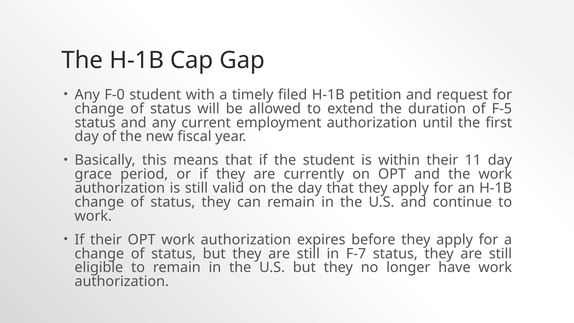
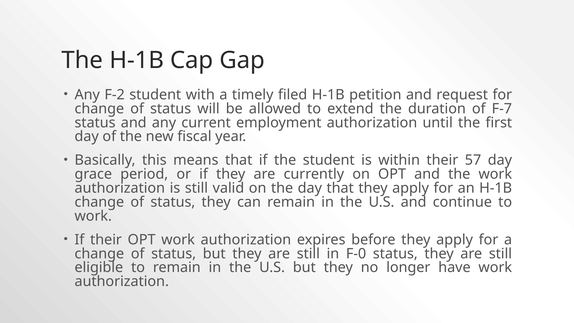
F-0: F-0 -> F-2
F-5: F-5 -> F-7
11: 11 -> 57
F-7: F-7 -> F-0
